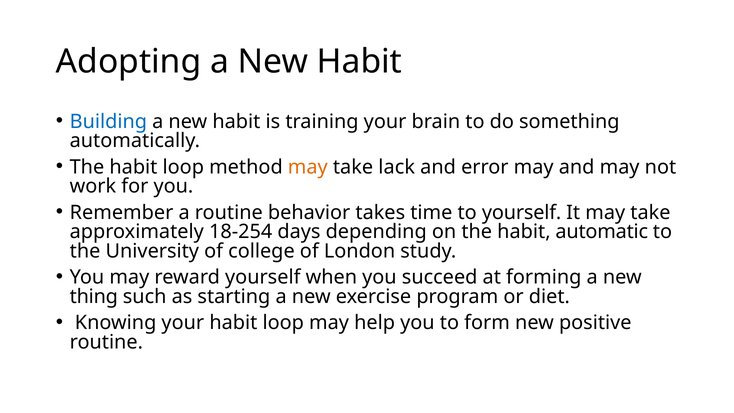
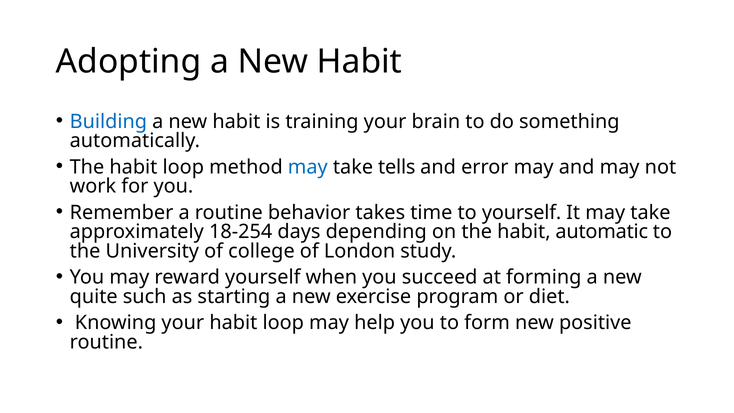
may at (308, 167) colour: orange -> blue
lack: lack -> tells
thing: thing -> quite
